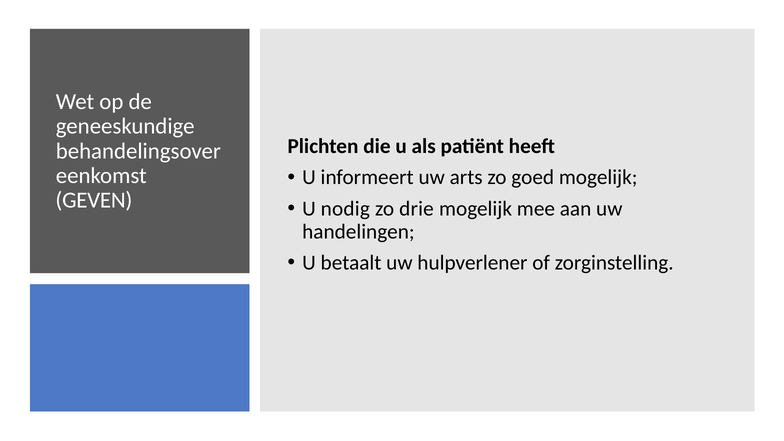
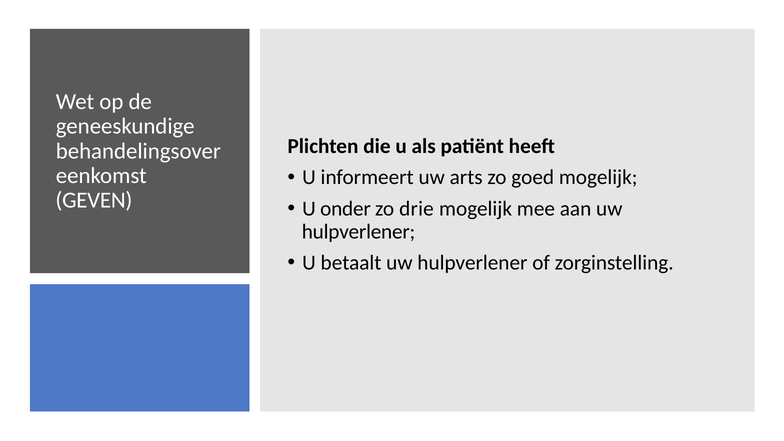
nodig: nodig -> onder
handelingen at (358, 232): handelingen -> hulpverlener
